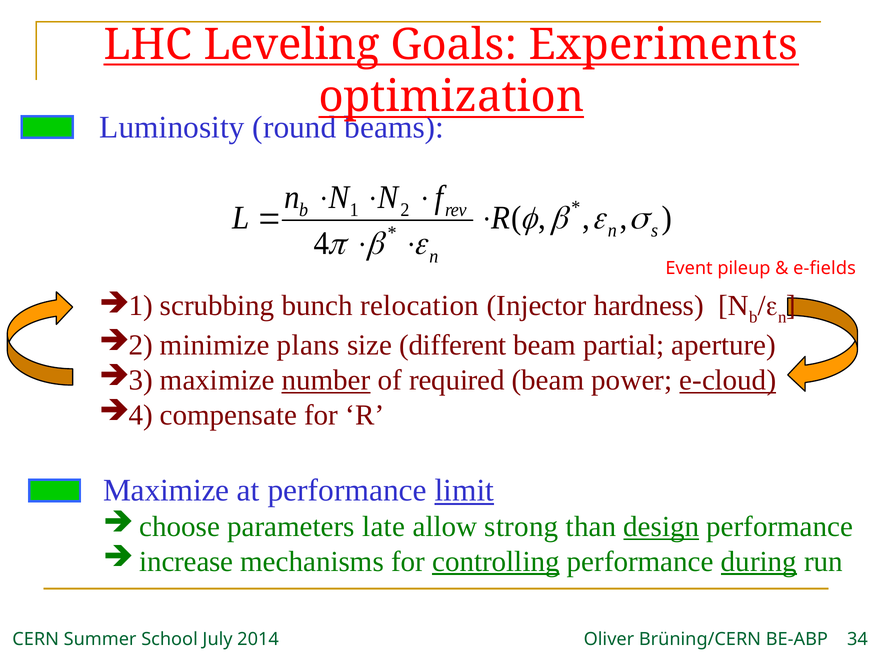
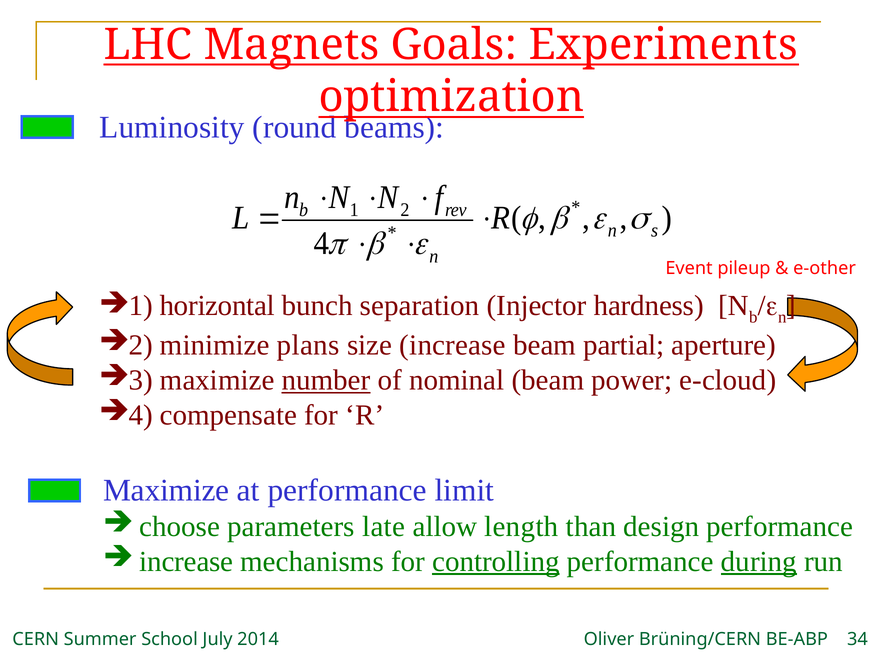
Leveling: Leveling -> Magnets
e-fields: e-fields -> e-other
scrubbing: scrubbing -> horizontal
relocation: relocation -> separation
size different: different -> increase
required: required -> nominal
e-cloud underline: present -> none
limit underline: present -> none
strong: strong -> length
design underline: present -> none
